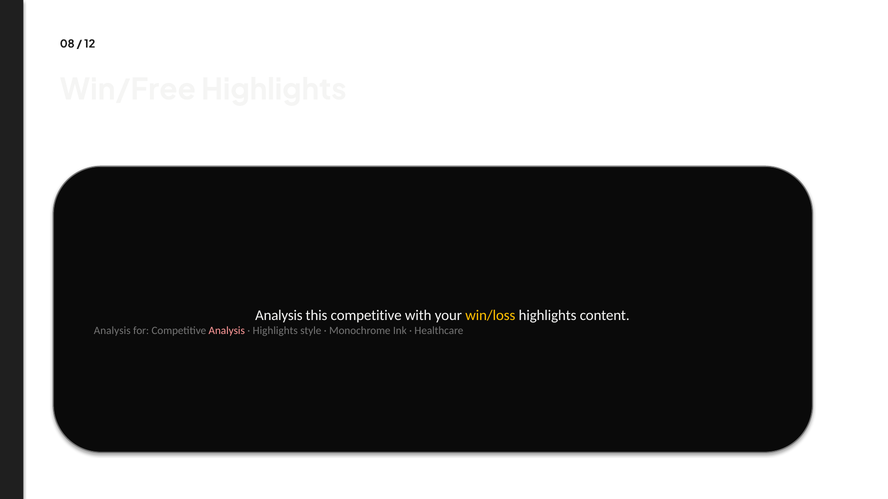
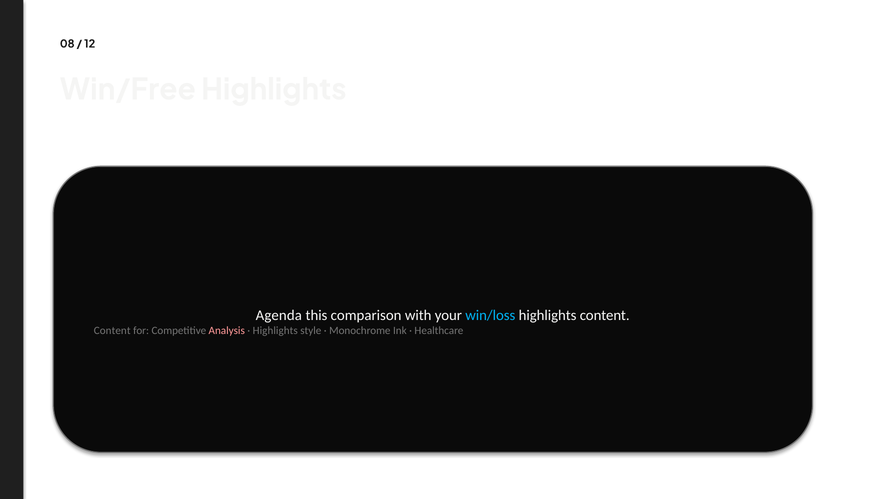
Analysis at (279, 316): Analysis -> Agenda
this competitive: competitive -> comparison
win/loss colour: yellow -> light blue
Analysis at (112, 331): Analysis -> Content
